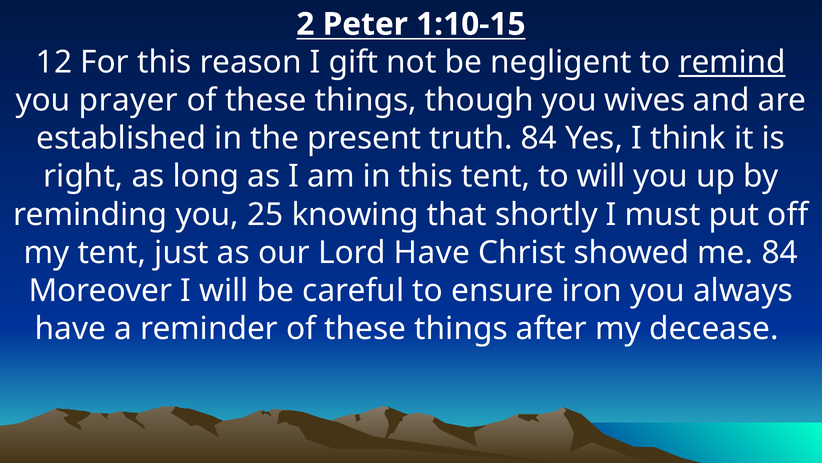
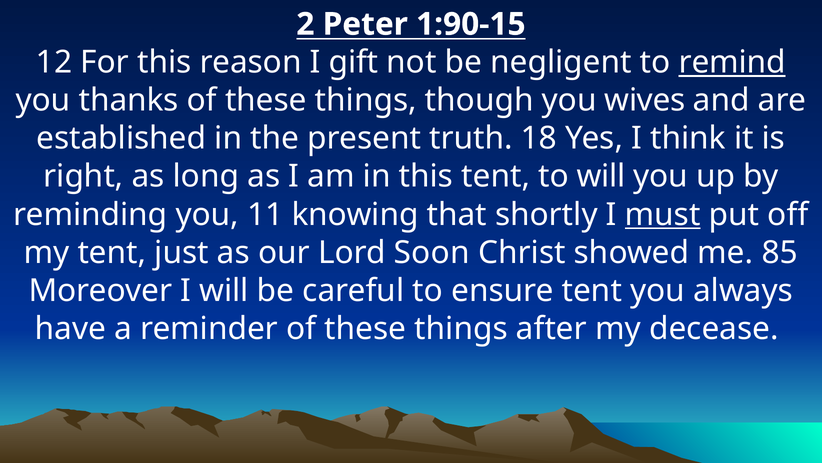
1:10-15: 1:10-15 -> 1:90-15
prayer: prayer -> thanks
truth 84: 84 -> 18
25: 25 -> 11
must underline: none -> present
Lord Have: Have -> Soon
me 84: 84 -> 85
ensure iron: iron -> tent
